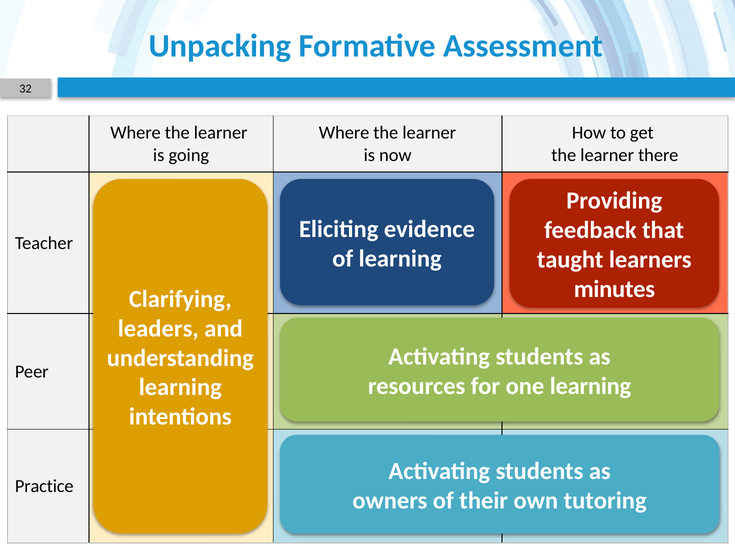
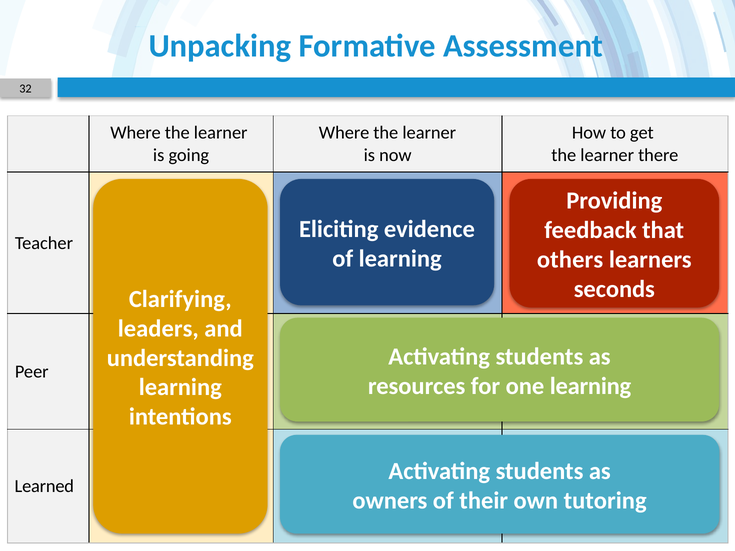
taught: taught -> others
minutes: minutes -> seconds
Practice: Practice -> Learned
